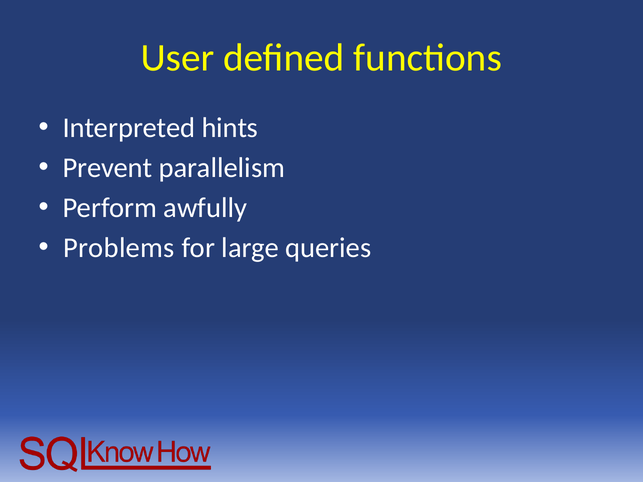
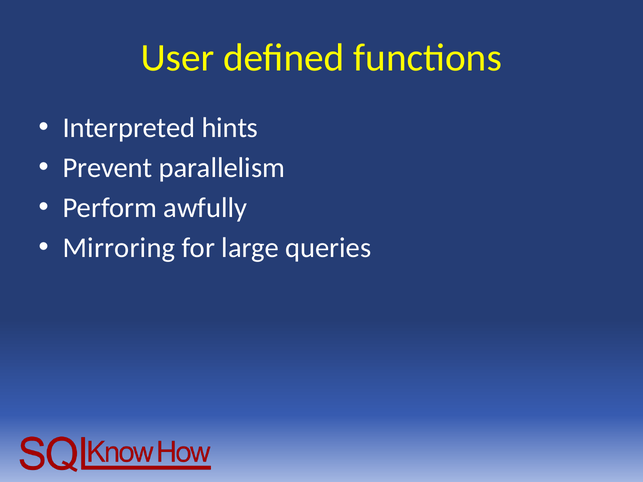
Problems: Problems -> Mirroring
